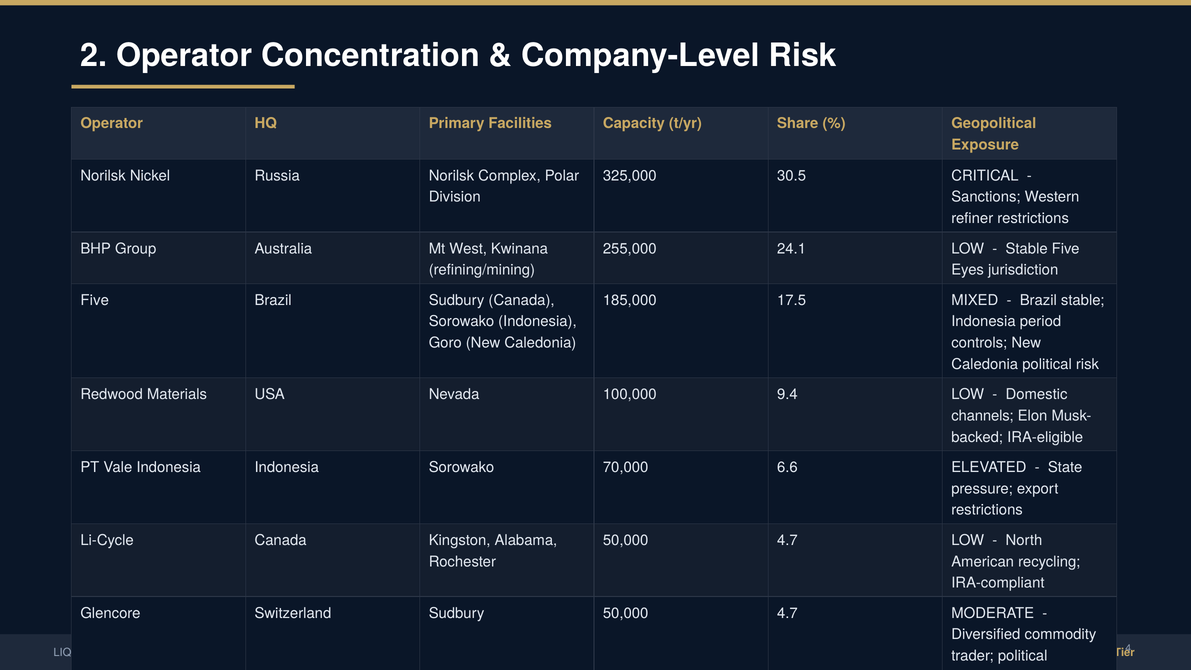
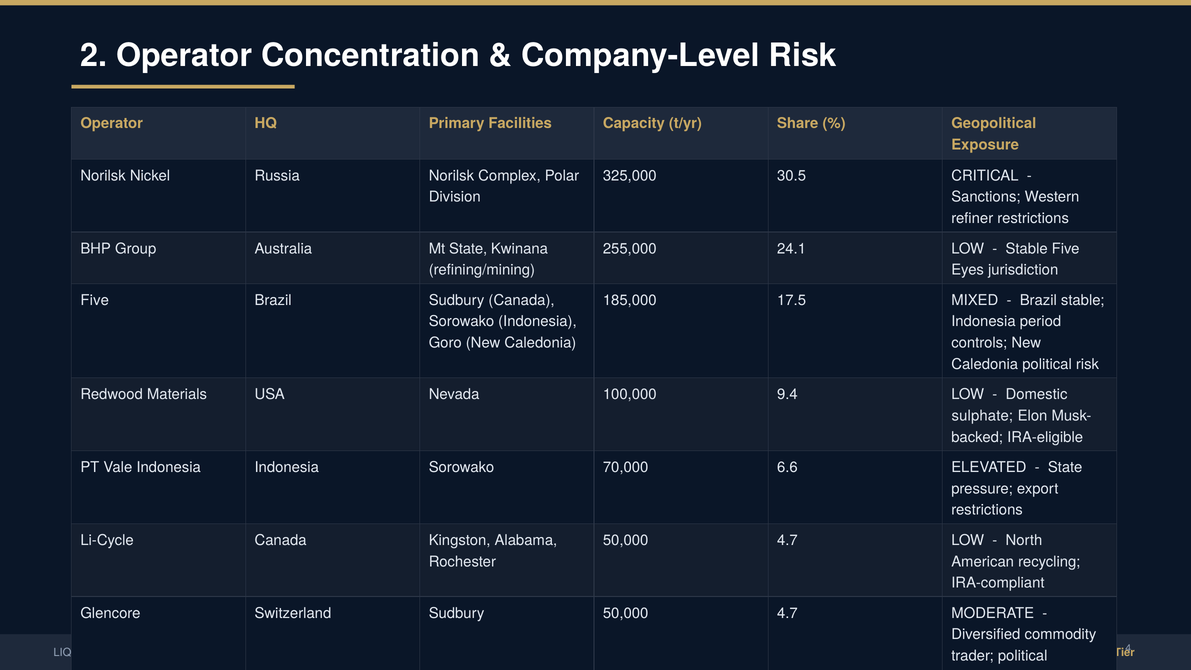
Mt West: West -> State
channels: channels -> sulphate
